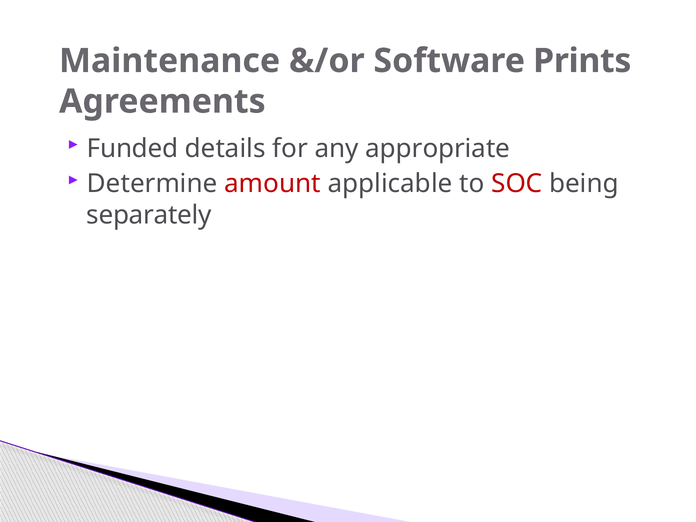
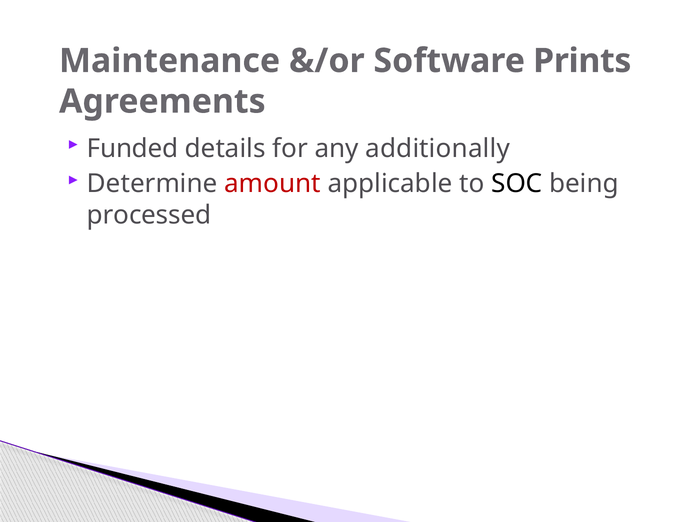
appropriate: appropriate -> additionally
SOC colour: red -> black
separately: separately -> processed
